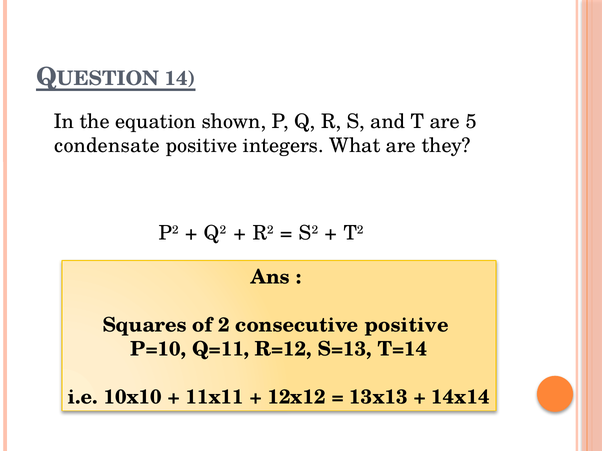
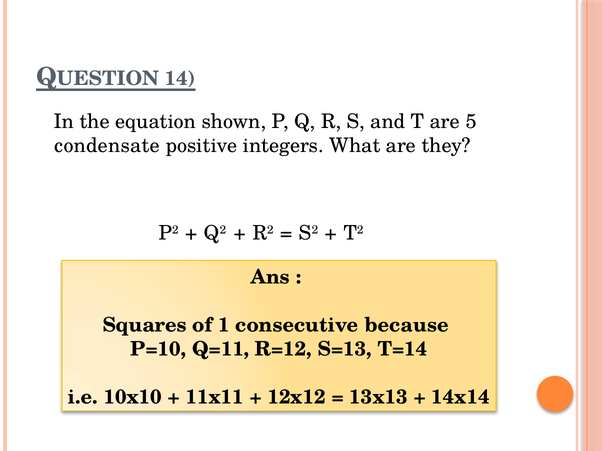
2: 2 -> 1
consecutive positive: positive -> because
